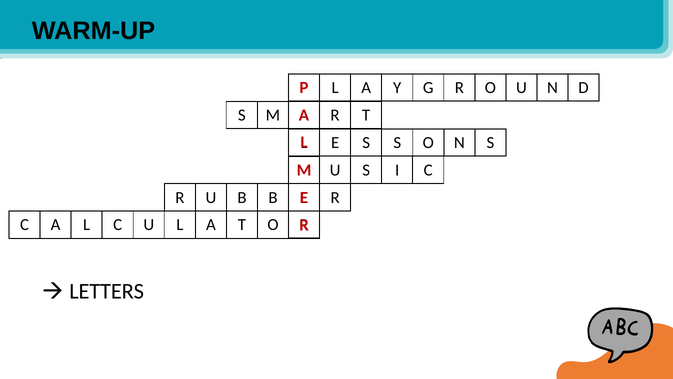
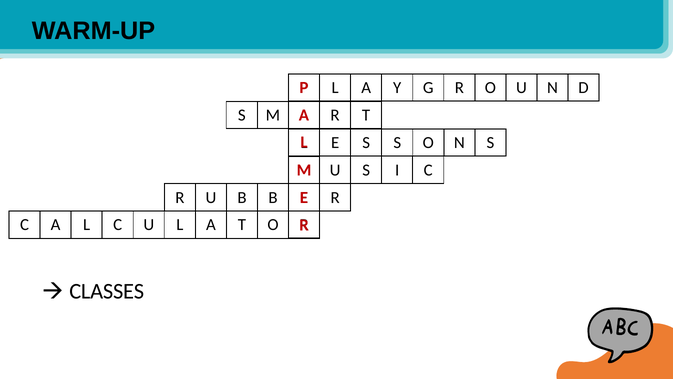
LETTERS: LETTERS -> CLASSES
